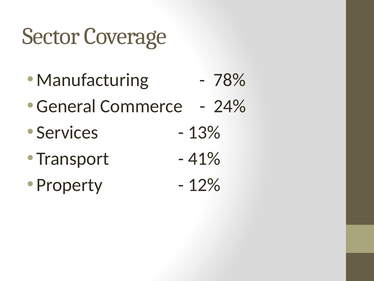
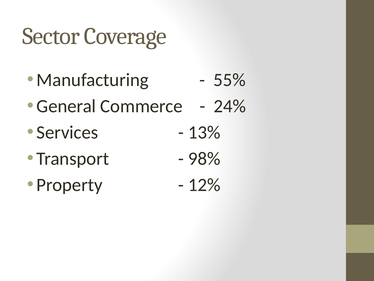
78%: 78% -> 55%
41%: 41% -> 98%
